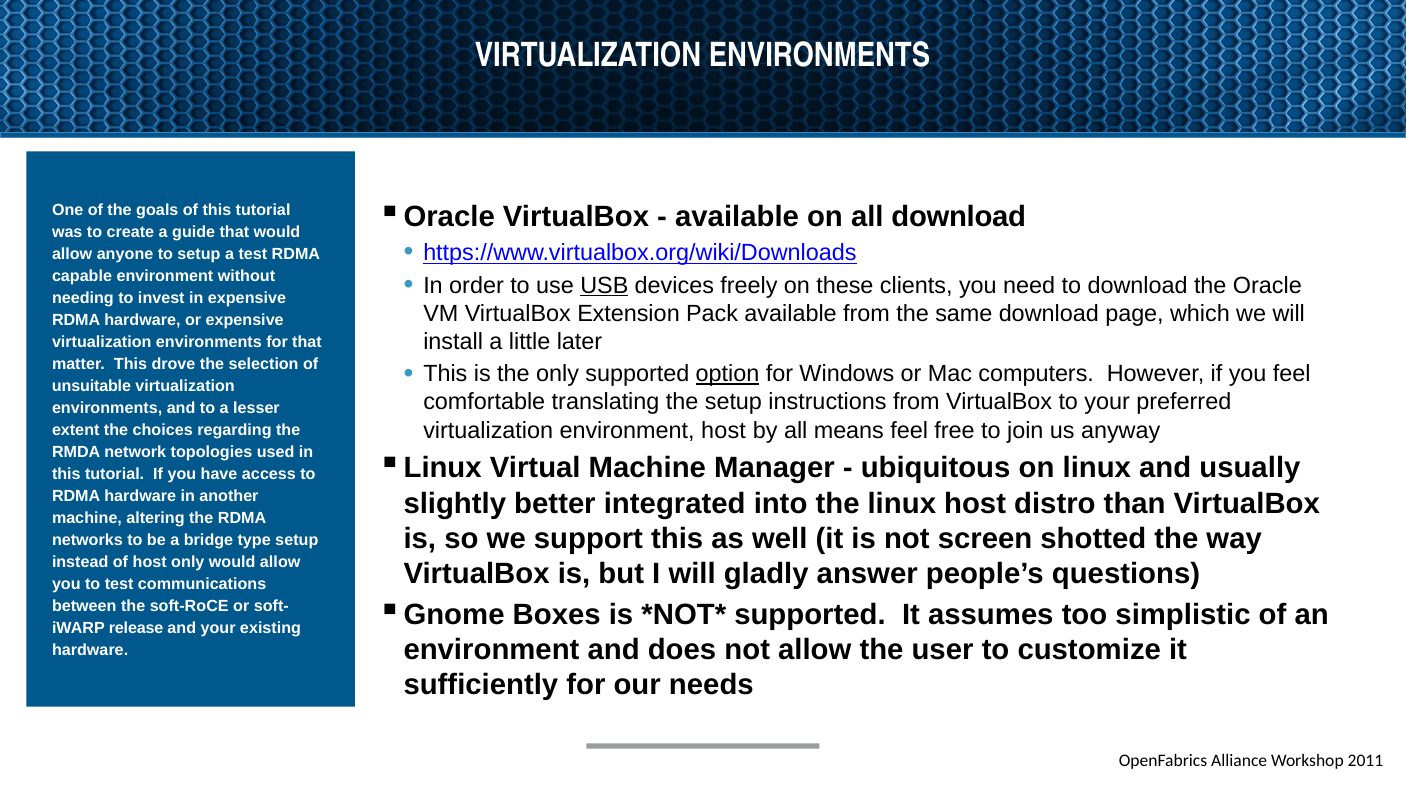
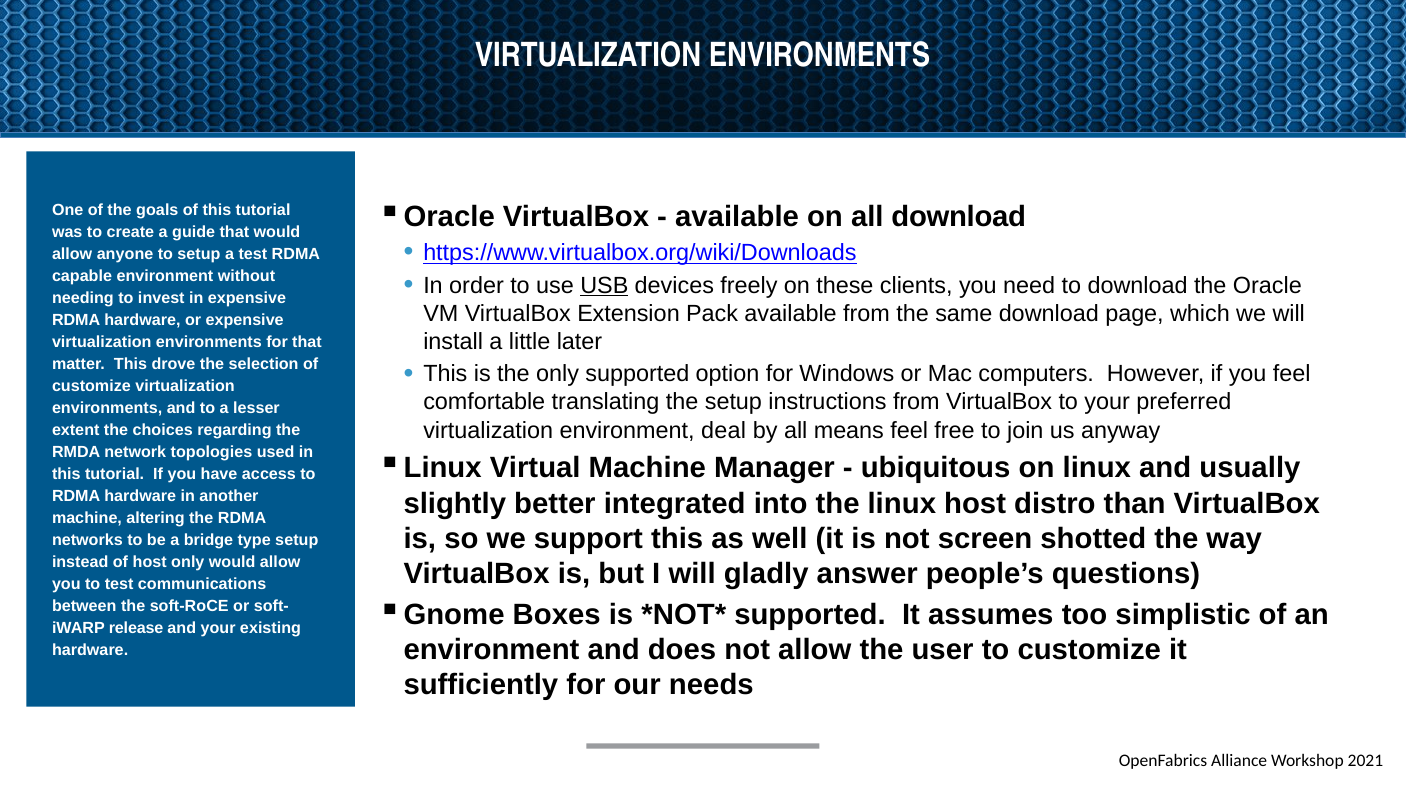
option underline: present -> none
unsuitable at (91, 386): unsuitable -> customize
environment host: host -> deal
2011: 2011 -> 2021
